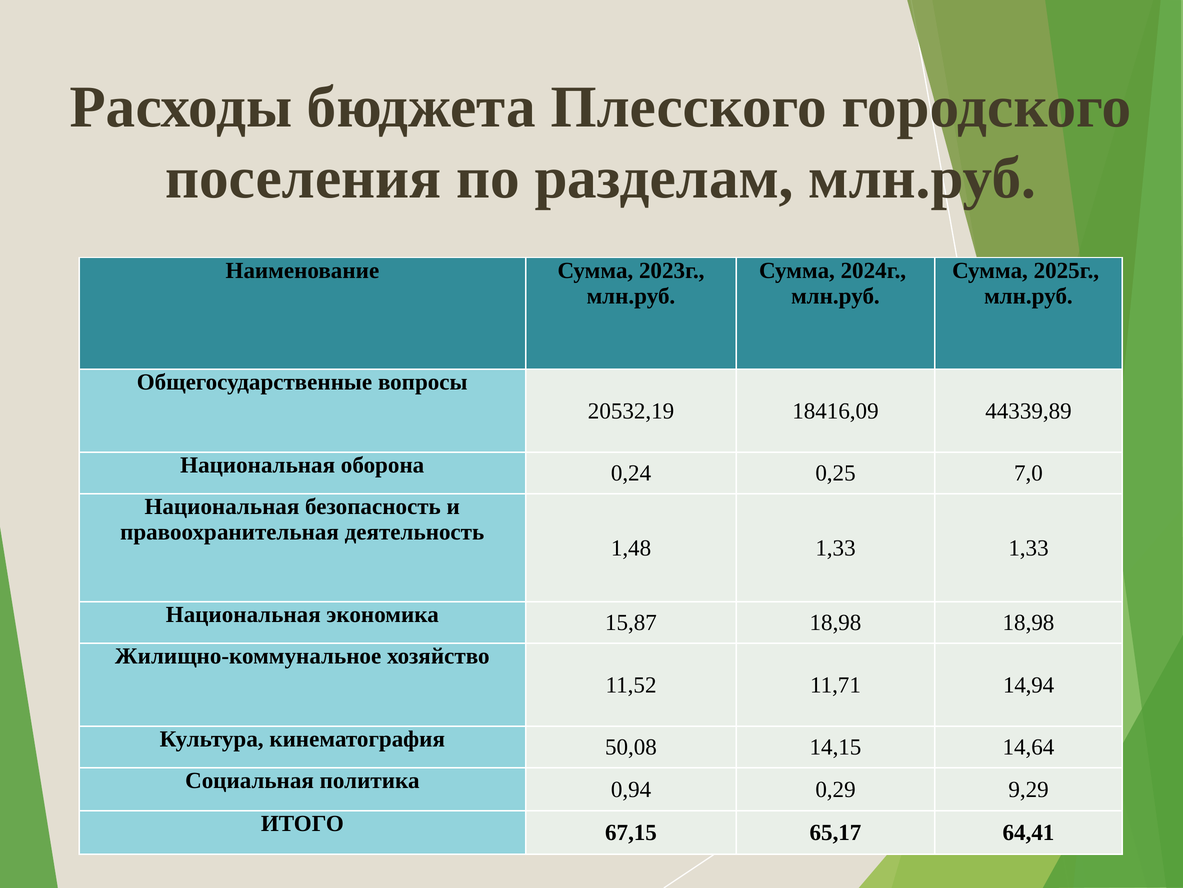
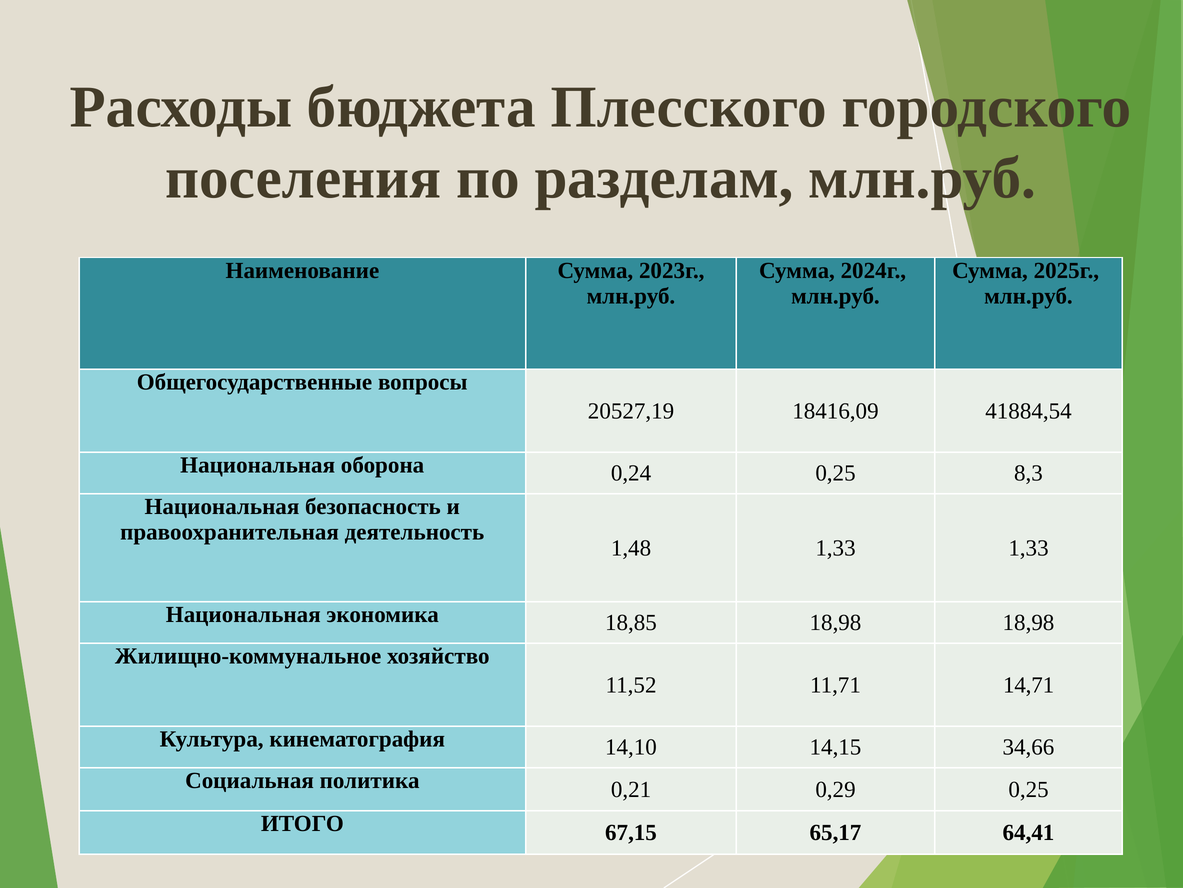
20532,19: 20532,19 -> 20527,19
44339,89: 44339,89 -> 41884,54
7,0: 7,0 -> 8,3
15,87: 15,87 -> 18,85
14,94: 14,94 -> 14,71
50,08: 50,08 -> 14,10
14,64: 14,64 -> 34,66
0,94: 0,94 -> 0,21
0,29 9,29: 9,29 -> 0,25
